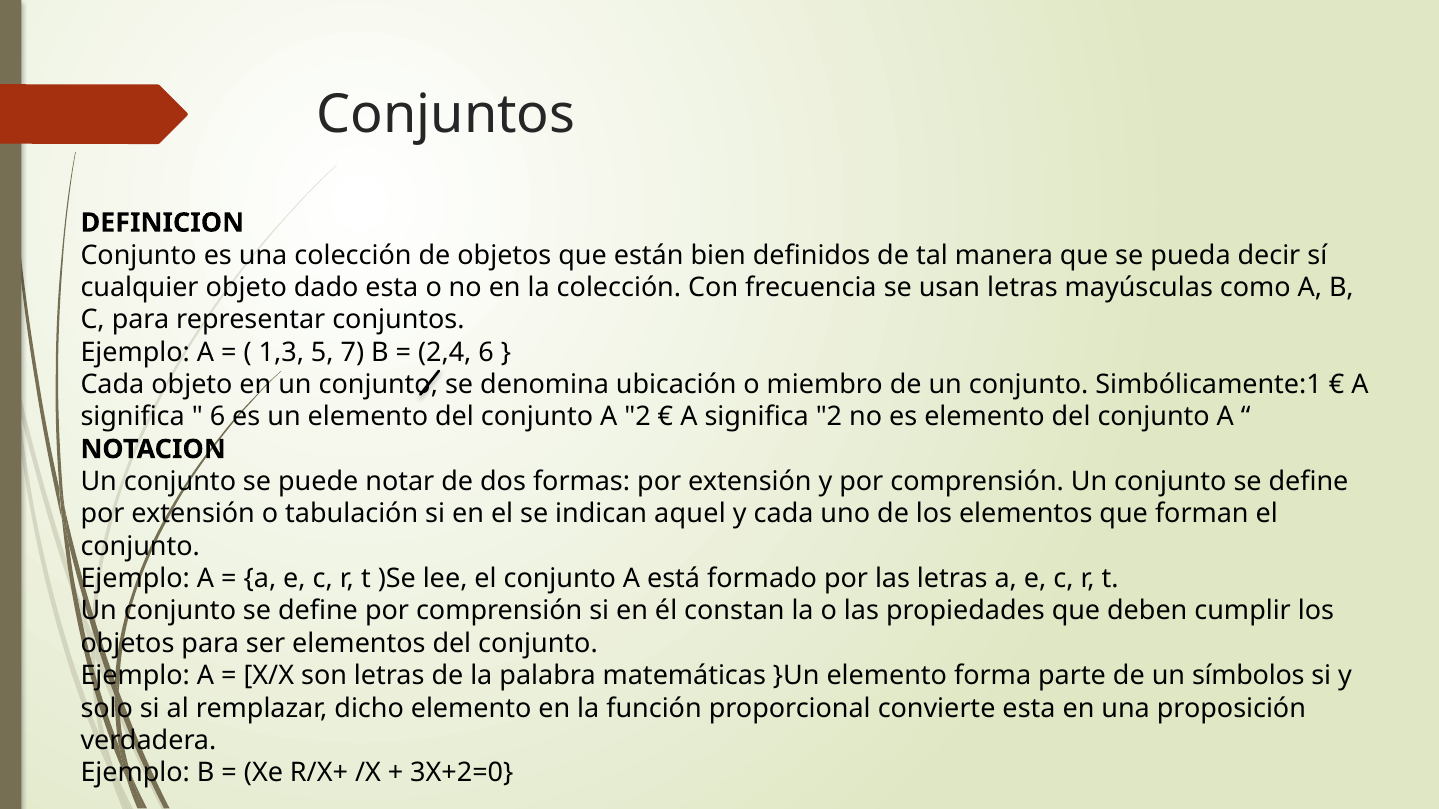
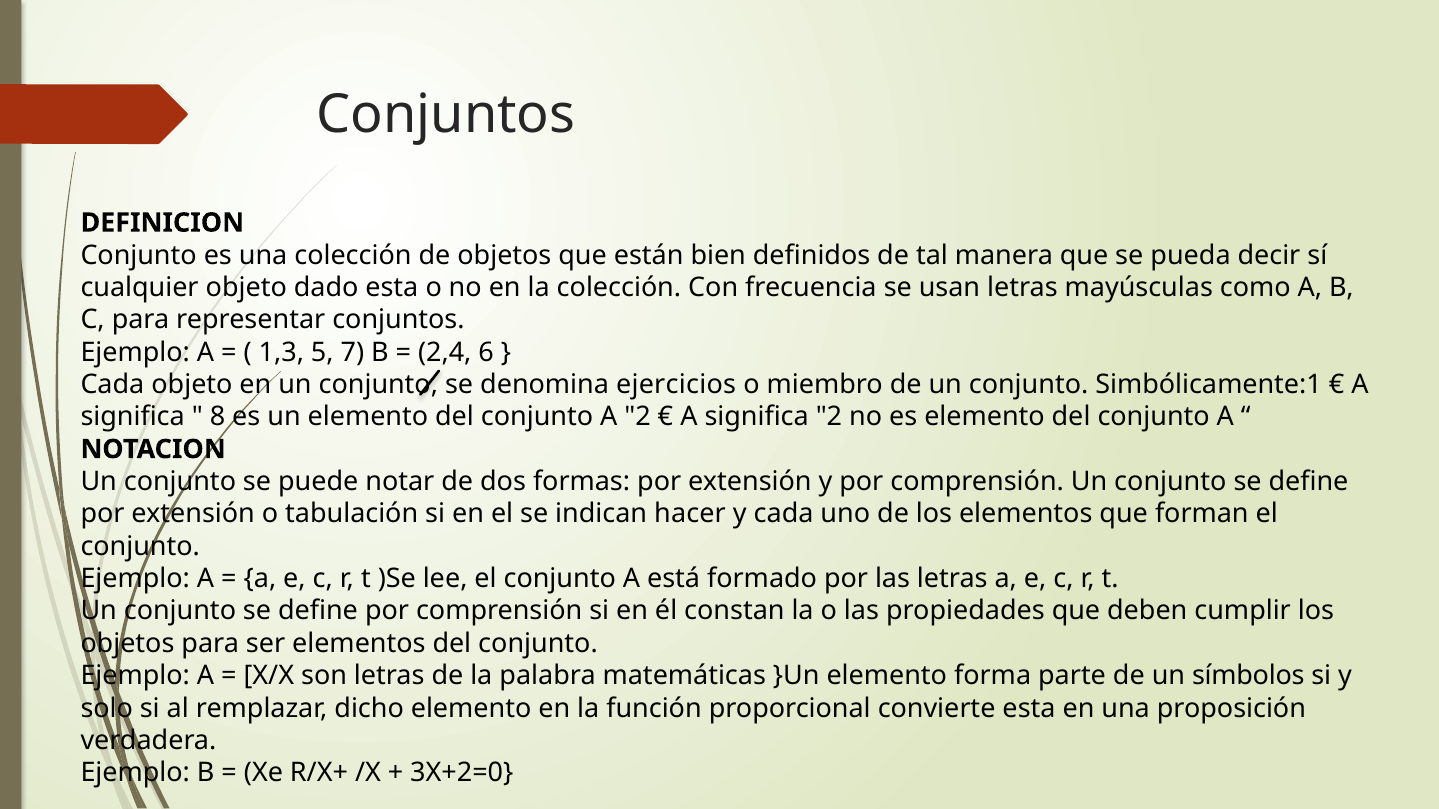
ubicación: ubicación -> ejercicios
6 at (218, 417): 6 -> 8
aquel: aquel -> hacer
